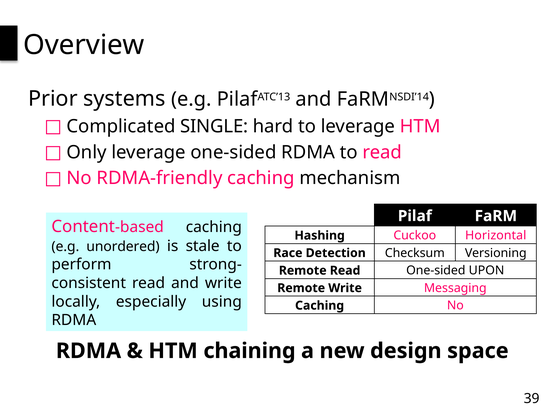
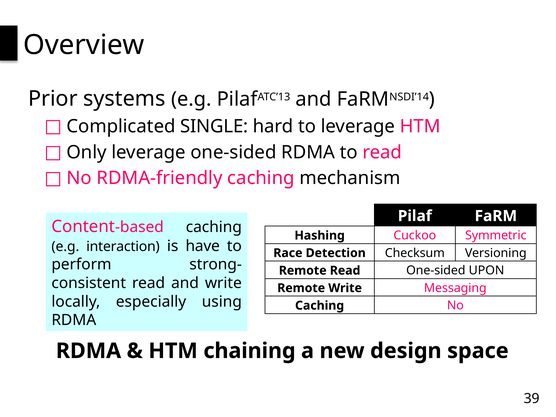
Horizontal: Horizontal -> Symmetric
unordered: unordered -> interaction
stale: stale -> have
